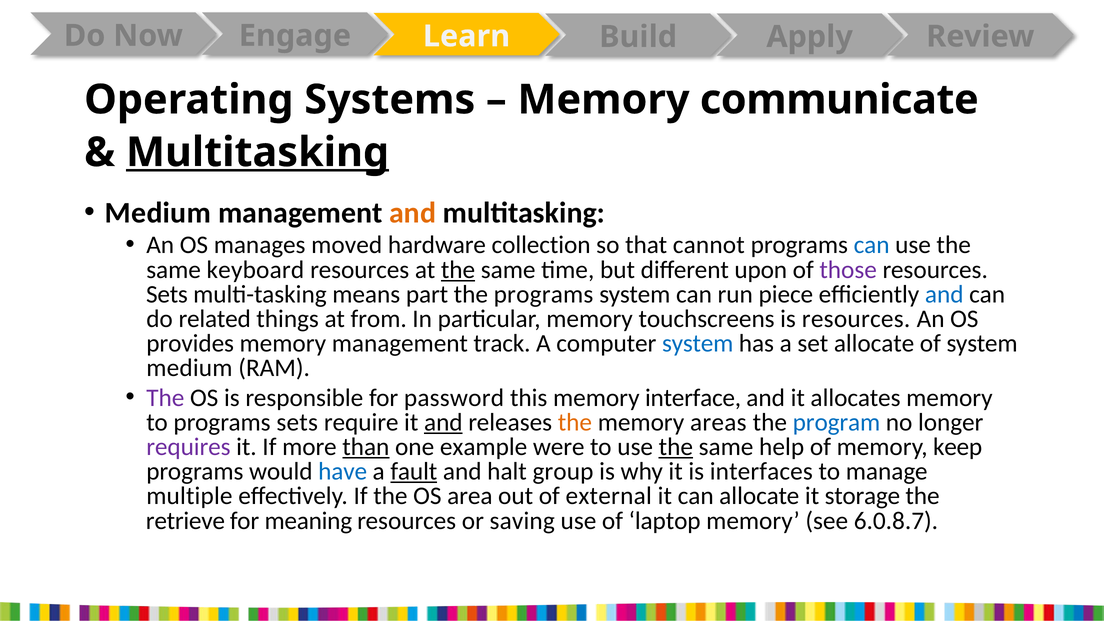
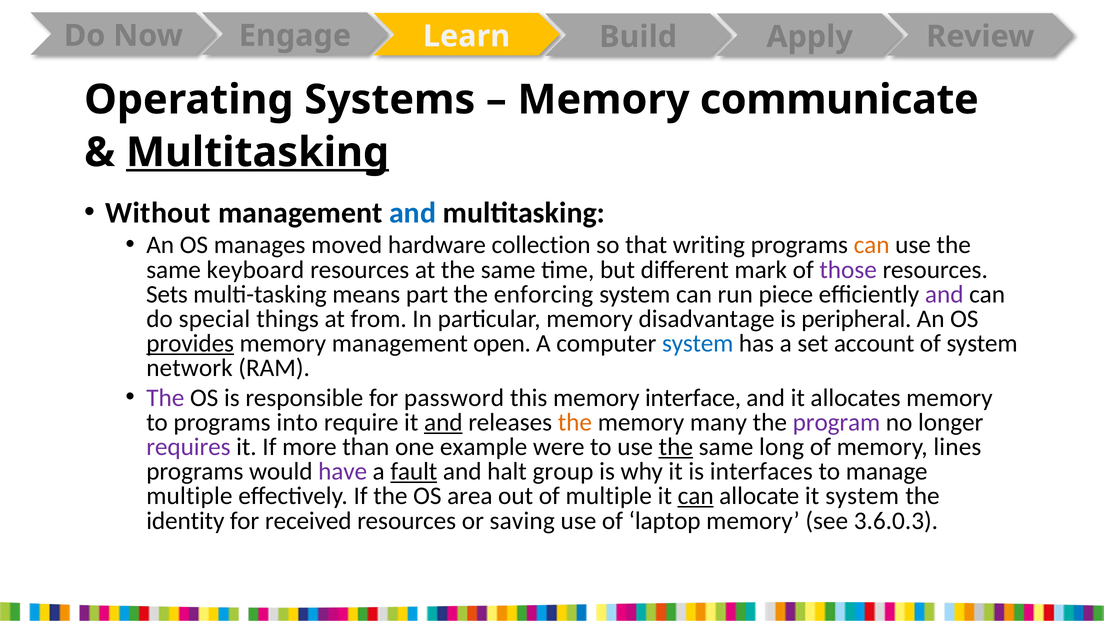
Medium at (158, 213): Medium -> Without
and at (413, 213) colour: orange -> blue
cannot: cannot -> writing
can at (872, 245) colour: blue -> orange
the at (458, 270) underline: present -> none
upon: upon -> mark
the programs: programs -> enforcing
and at (944, 294) colour: blue -> purple
related: related -> special
touchscreens: touchscreens -> disadvantage
is resources: resources -> peripheral
provides underline: none -> present
track: track -> open
set allocate: allocate -> account
medium at (189, 368): medium -> network
programs sets: sets -> into
areas: areas -> many
program colour: blue -> purple
than underline: present -> none
help: help -> long
keep: keep -> lines
have colour: blue -> purple
of external: external -> multiple
can at (696, 496) underline: none -> present
it storage: storage -> system
retrieve: retrieve -> identity
meaning: meaning -> received
6.0.8.7: 6.0.8.7 -> 3.6.0.3
